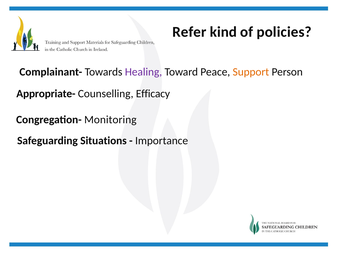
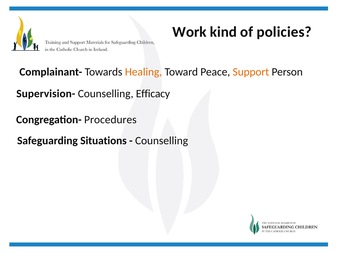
Refer: Refer -> Work
Healing colour: purple -> orange
Appropriate-: Appropriate- -> Supervision-
Monitoring: Monitoring -> Procedures
Importance at (162, 141): Importance -> Counselling
